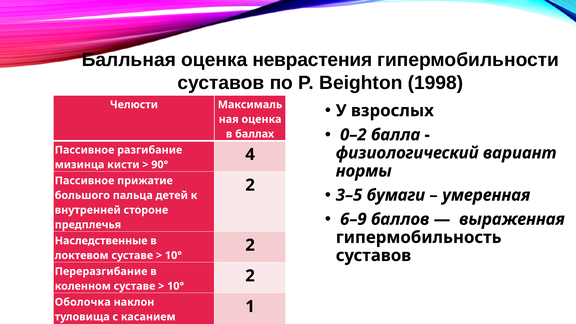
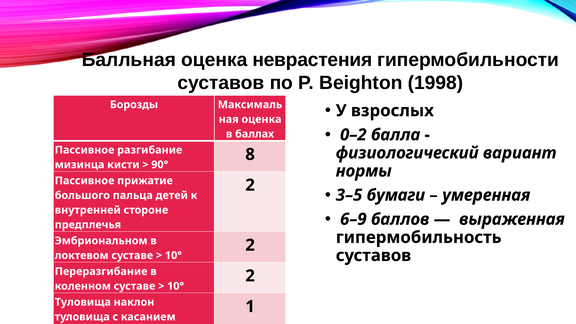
Челюсти: Челюсти -> Борозды
4: 4 -> 8
Наследственные: Наследственные -> Эмбриональном
Оболочка at (83, 302): Оболочка -> Туловища
